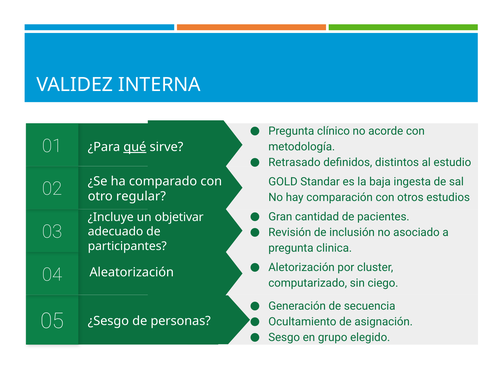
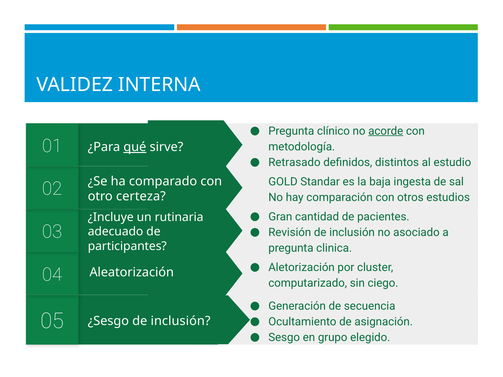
acorde underline: none -> present
regular: regular -> certeza
objetivar: objetivar -> rutinaria
¿Sesgo de personas: personas -> inclusión
